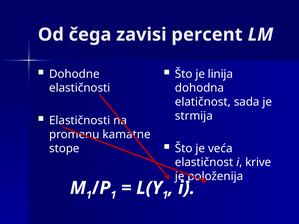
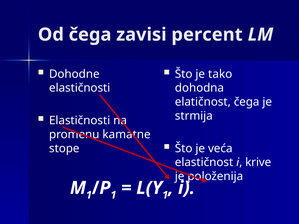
linija: linija -> tako
elatičnost sada: sada -> čega
